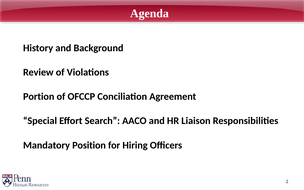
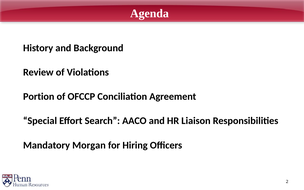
Position: Position -> Morgan
